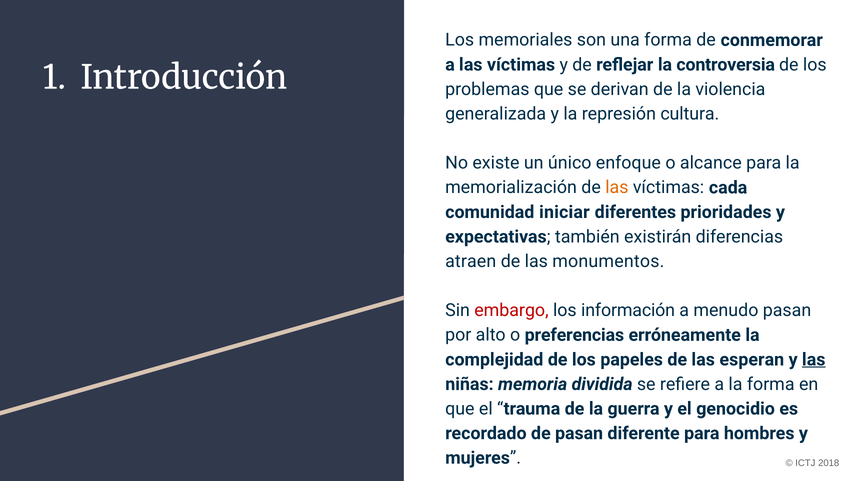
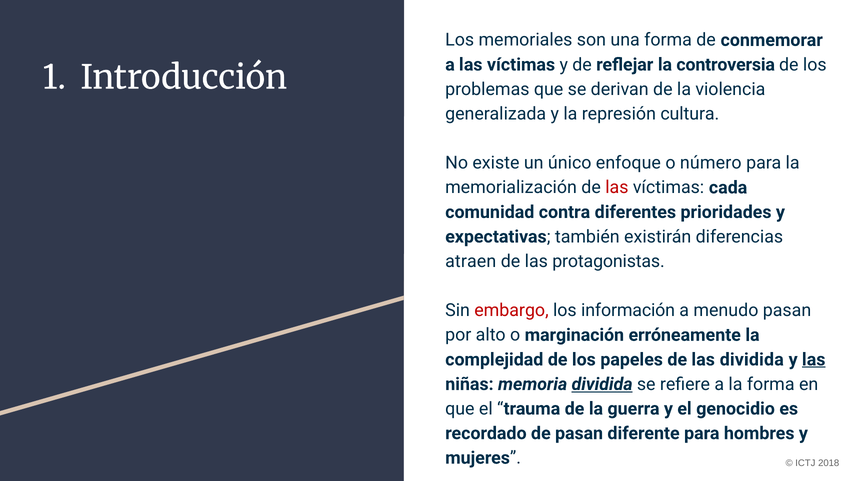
alcance: alcance -> número
las at (617, 188) colour: orange -> red
iniciar: iniciar -> contra
monumentos: monumentos -> protagonistas
preferencias: preferencias -> marginación
las esperan: esperan -> dividida
dividida at (602, 385) underline: none -> present
